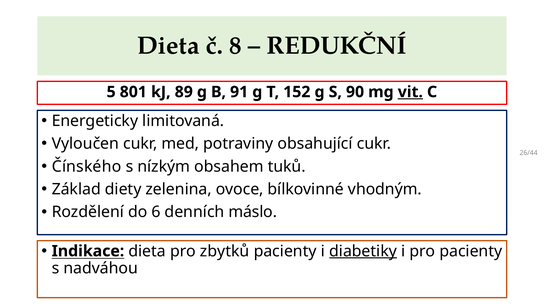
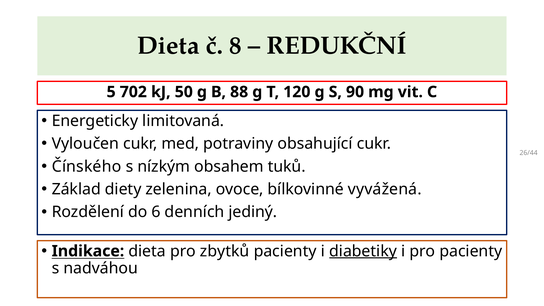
801: 801 -> 702
89: 89 -> 50
91: 91 -> 88
152: 152 -> 120
vit underline: present -> none
vhodným: vhodným -> vyvážená
máslo: máslo -> jediný
